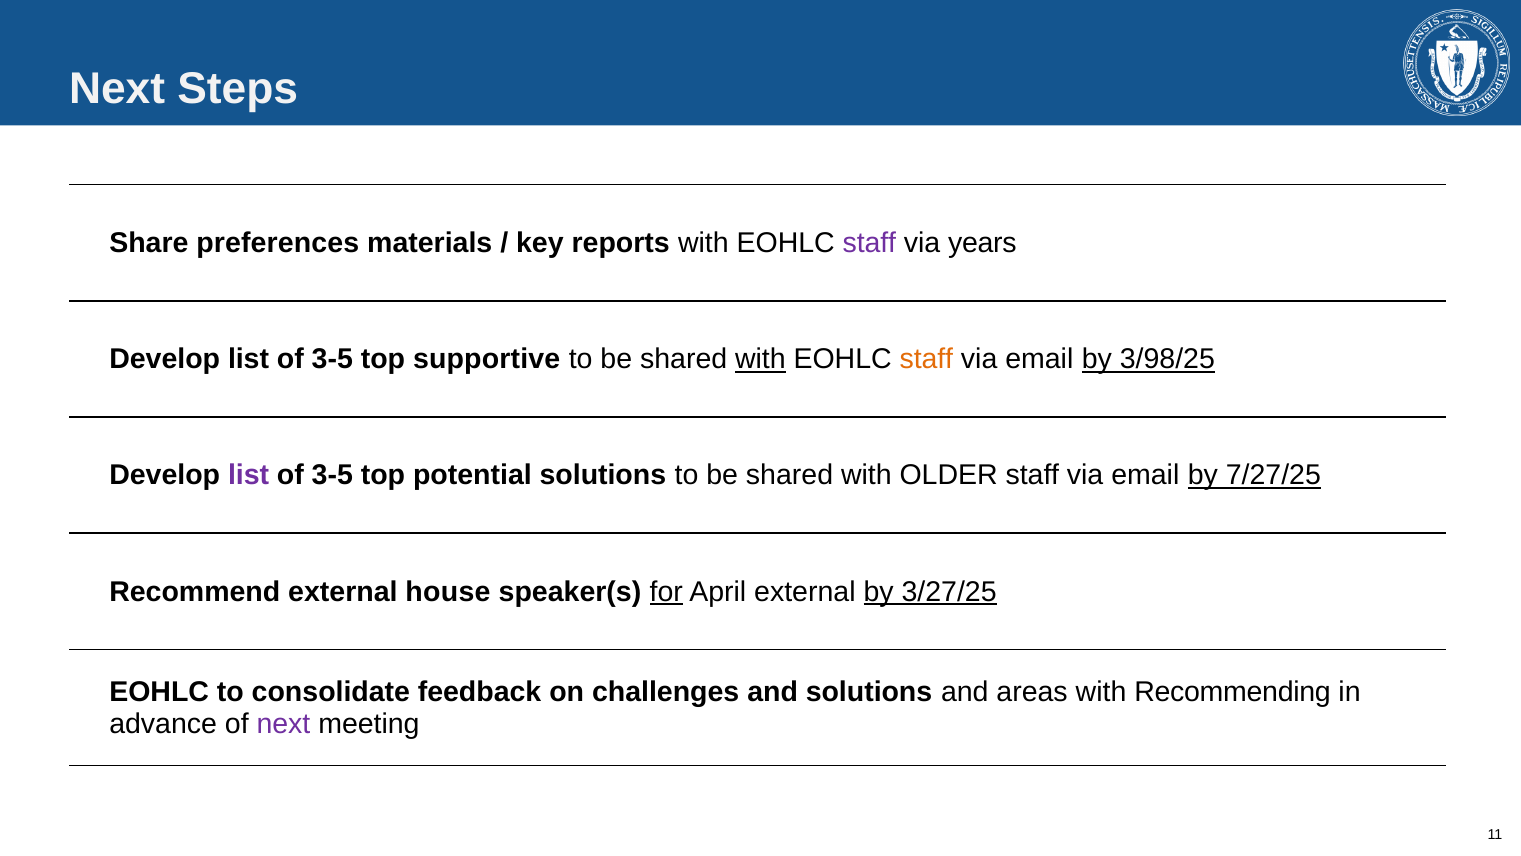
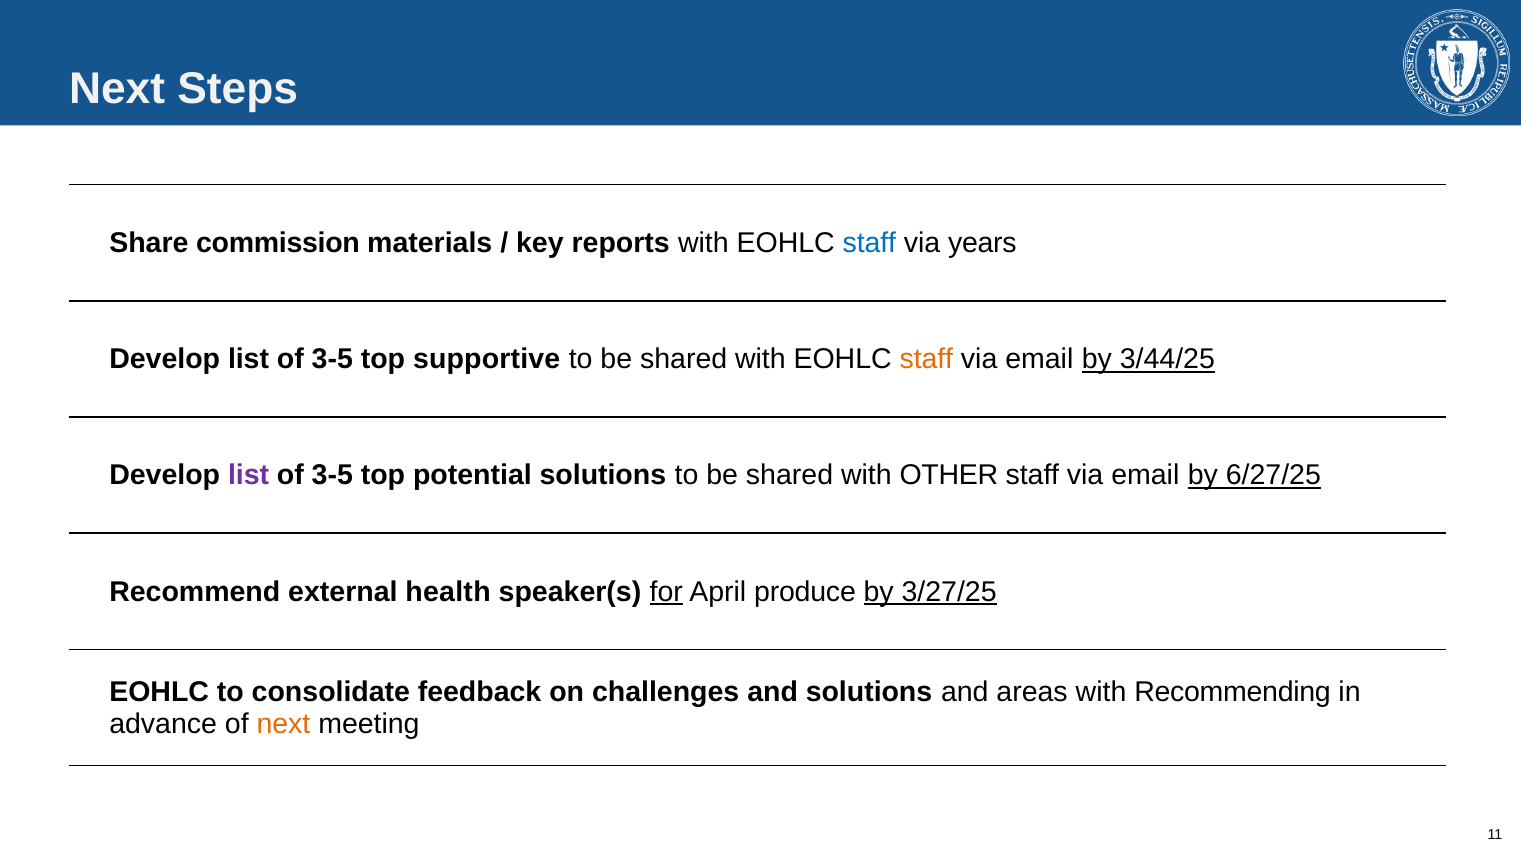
preferences: preferences -> commission
staff at (869, 243) colour: purple -> blue
with at (760, 359) underline: present -> none
3/98/25: 3/98/25 -> 3/44/25
OLDER: OLDER -> OTHER
7/27/25: 7/27/25 -> 6/27/25
house: house -> health
April external: external -> produce
next at (283, 723) colour: purple -> orange
